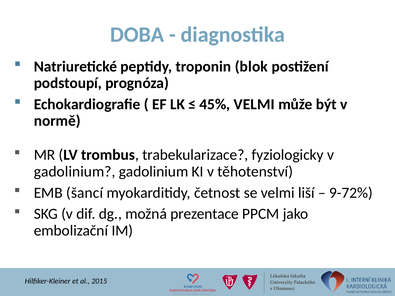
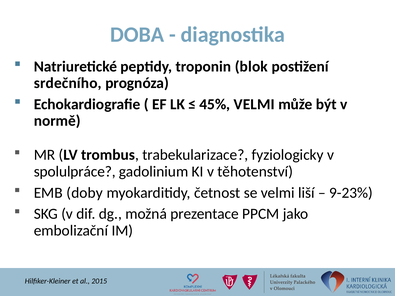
podstoupí: podstoupí -> srdečního
gadolinium at (75, 172): gadolinium -> spolulpráce
šancí: šancí -> doby
9-72%: 9-72% -> 9-23%
